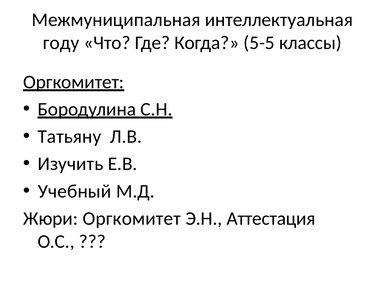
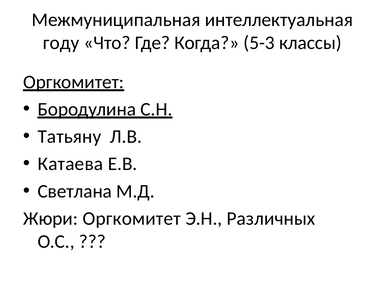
5-5: 5-5 -> 5-3
Изучить: Изучить -> Катаева
Учебный: Учебный -> Светлана
Аттестация: Аттестация -> Различных
